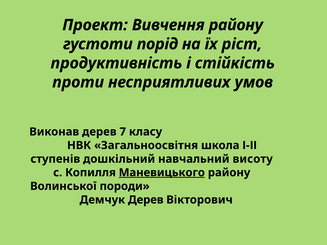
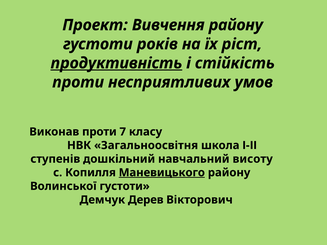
порід: порід -> років
продуктивність underline: none -> present
Виконав дерев: дерев -> проти
Волинської породи: породи -> густоти
